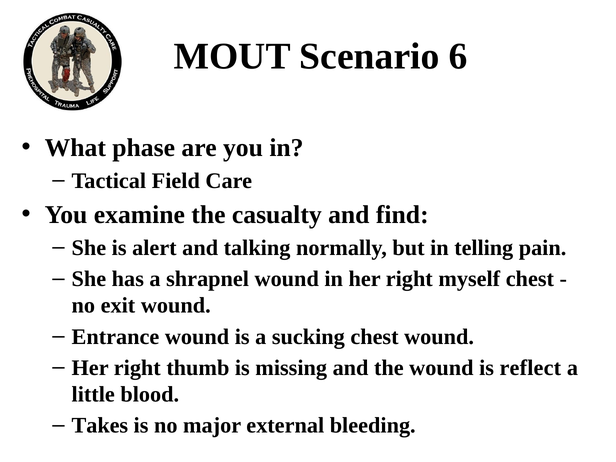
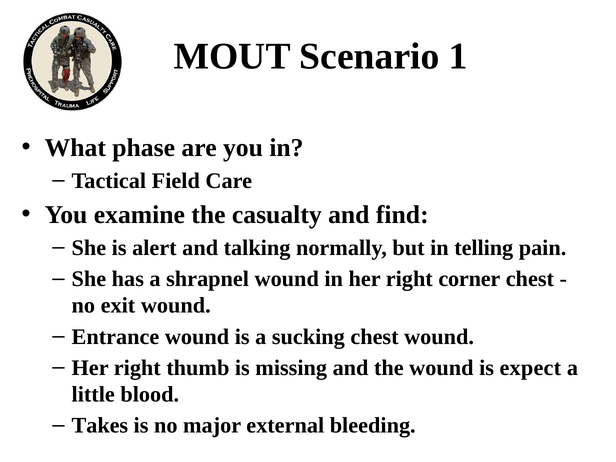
6: 6 -> 1
myself: myself -> corner
reflect: reflect -> expect
